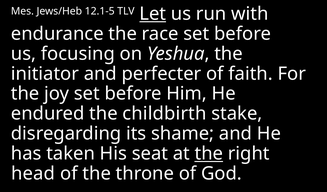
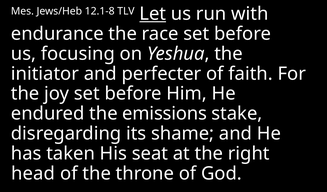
12.1-5: 12.1-5 -> 12.1-8
childbirth: childbirth -> emissions
the at (209, 153) underline: present -> none
